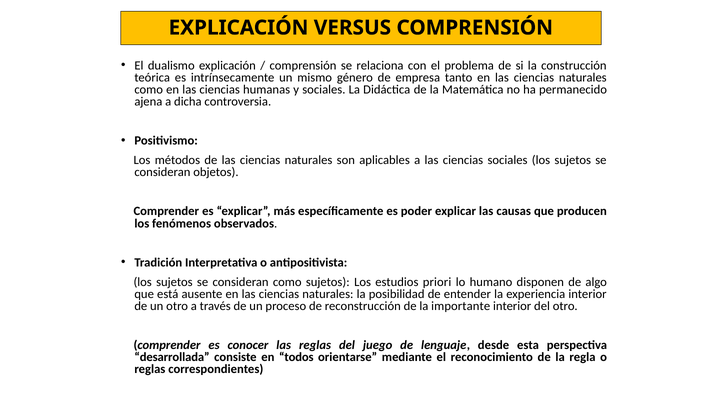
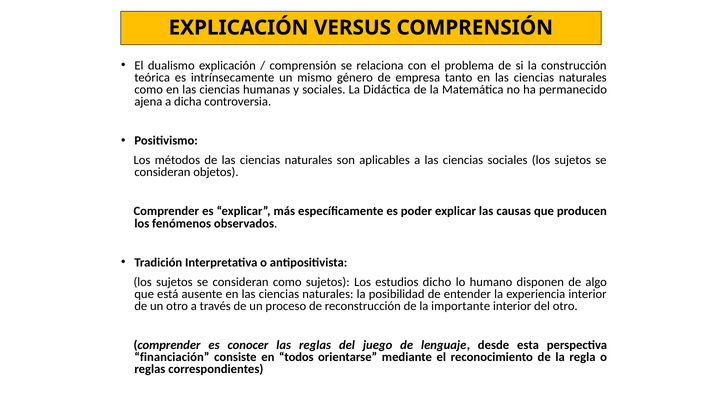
priori: priori -> dicho
desarrollada: desarrollada -> financiación
